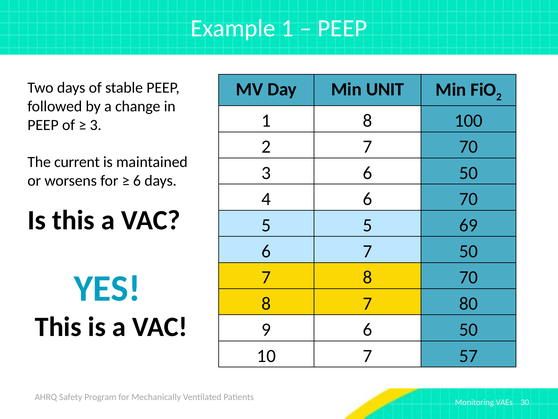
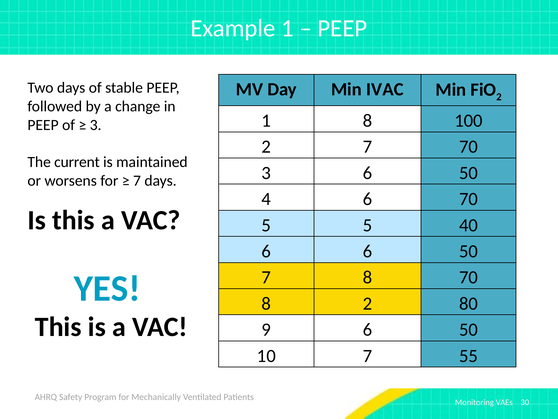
UNIT: UNIT -> IVAC
6 at (137, 181): 6 -> 7
69: 69 -> 40
6 7: 7 -> 6
8 7: 7 -> 2
57: 57 -> 55
